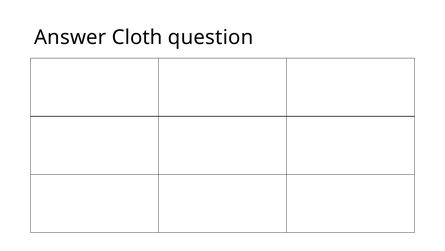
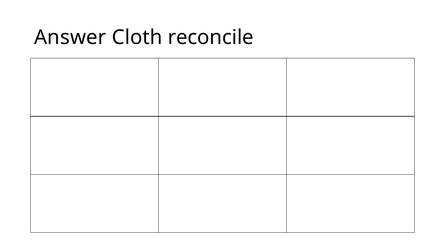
question: question -> reconcile
